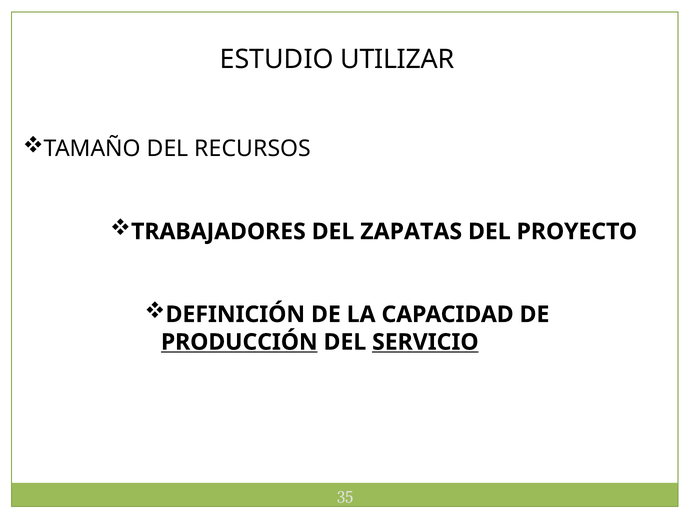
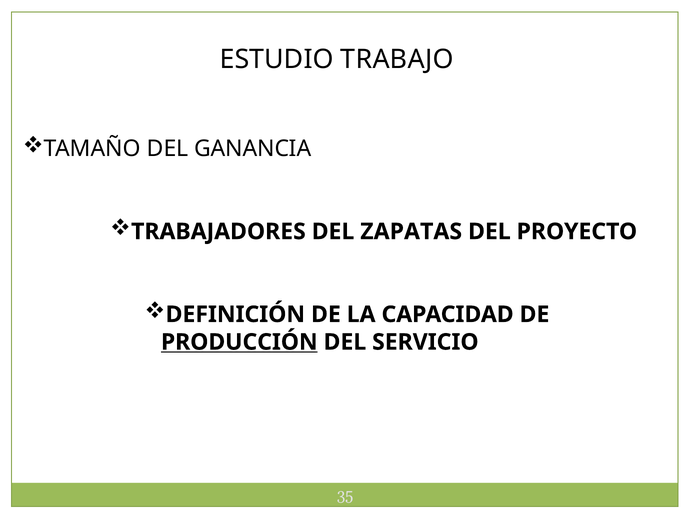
UTILIZAR: UTILIZAR -> TRABAJO
RECURSOS: RECURSOS -> GANANCIA
SERVICIO underline: present -> none
